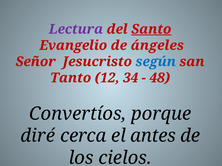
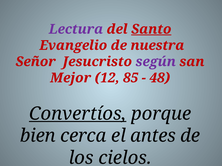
ángeles: ángeles -> nuestra
según colour: blue -> purple
Tanto: Tanto -> Mejor
34: 34 -> 85
Convertíos underline: none -> present
diré: diré -> bien
